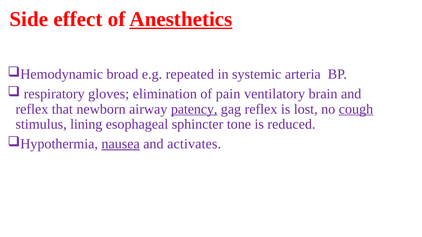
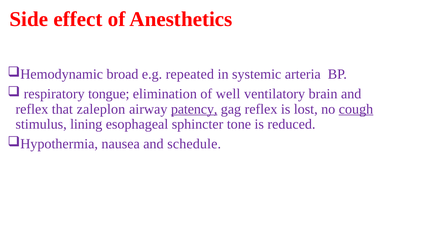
Anesthetics underline: present -> none
gloves: gloves -> tongue
pain: pain -> well
newborn: newborn -> zaleplon
nausea underline: present -> none
activates: activates -> schedule
